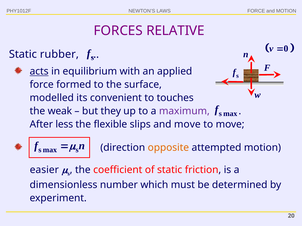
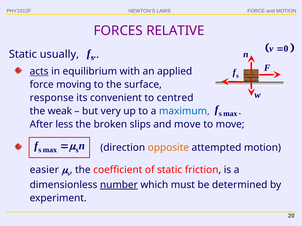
rubber: rubber -> usually
formed: formed -> moving
modelled: modelled -> response
touches: touches -> centred
they: they -> very
maximum colour: purple -> blue
flexible: flexible -> broken
number underline: none -> present
